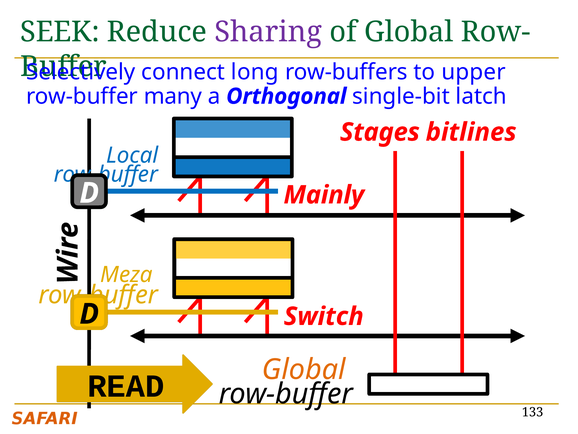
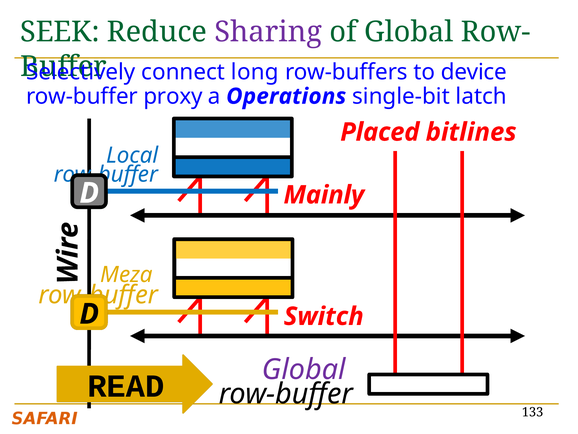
upper: upper -> device
many: many -> proxy
Orthogonal: Orthogonal -> Operations
Stages: Stages -> Placed
Global at (304, 369) colour: orange -> purple
